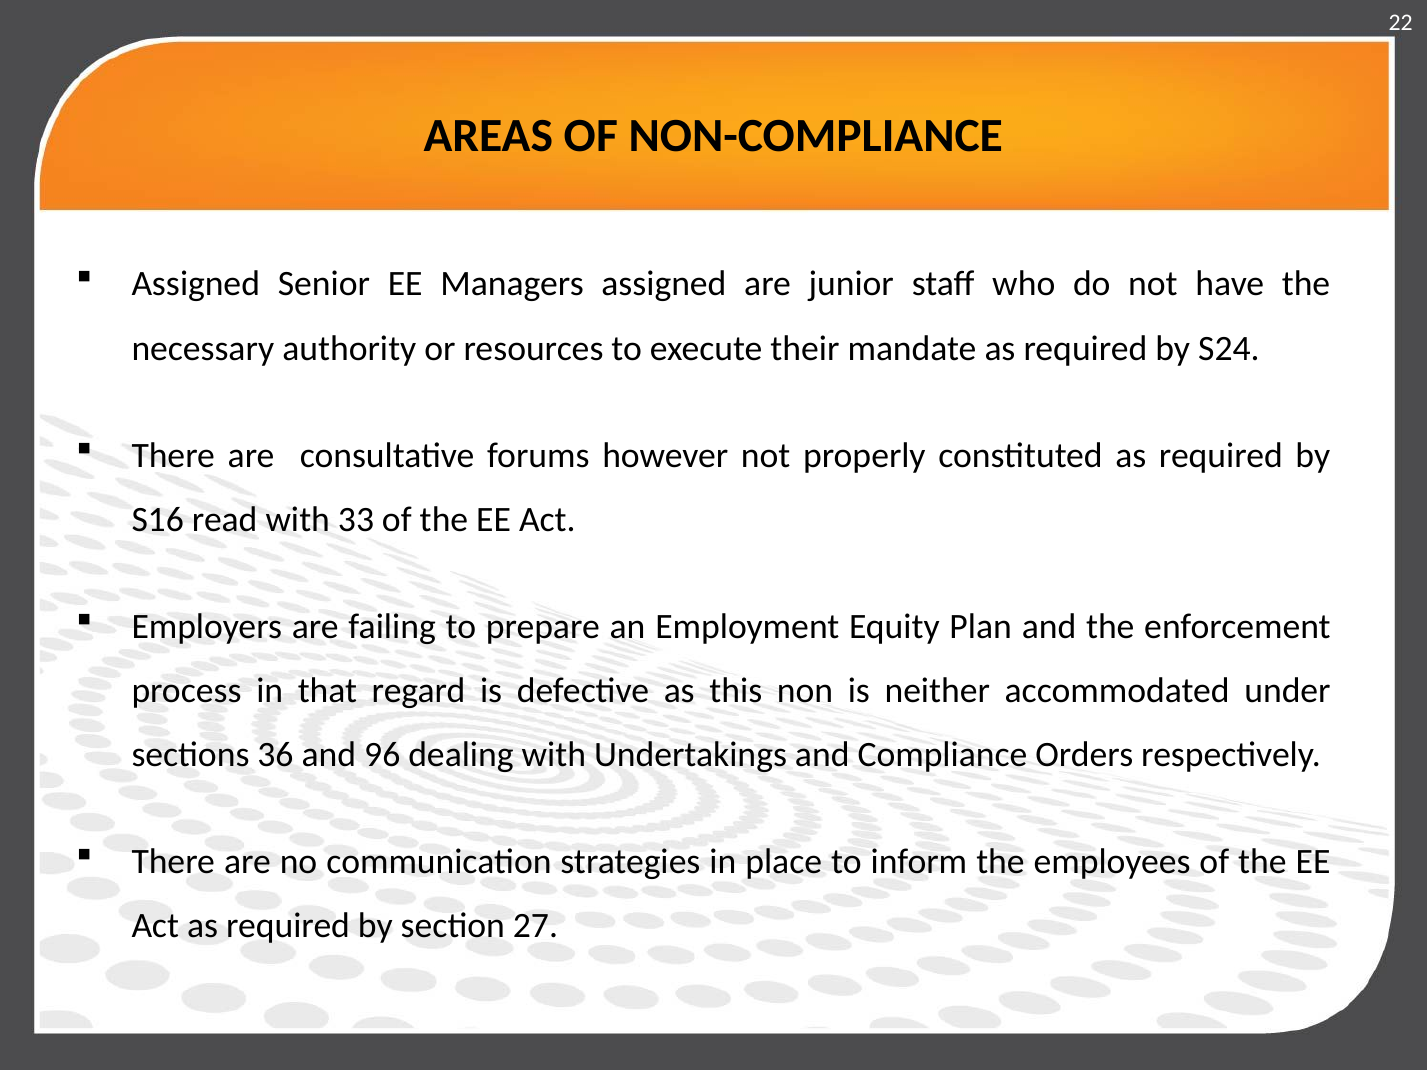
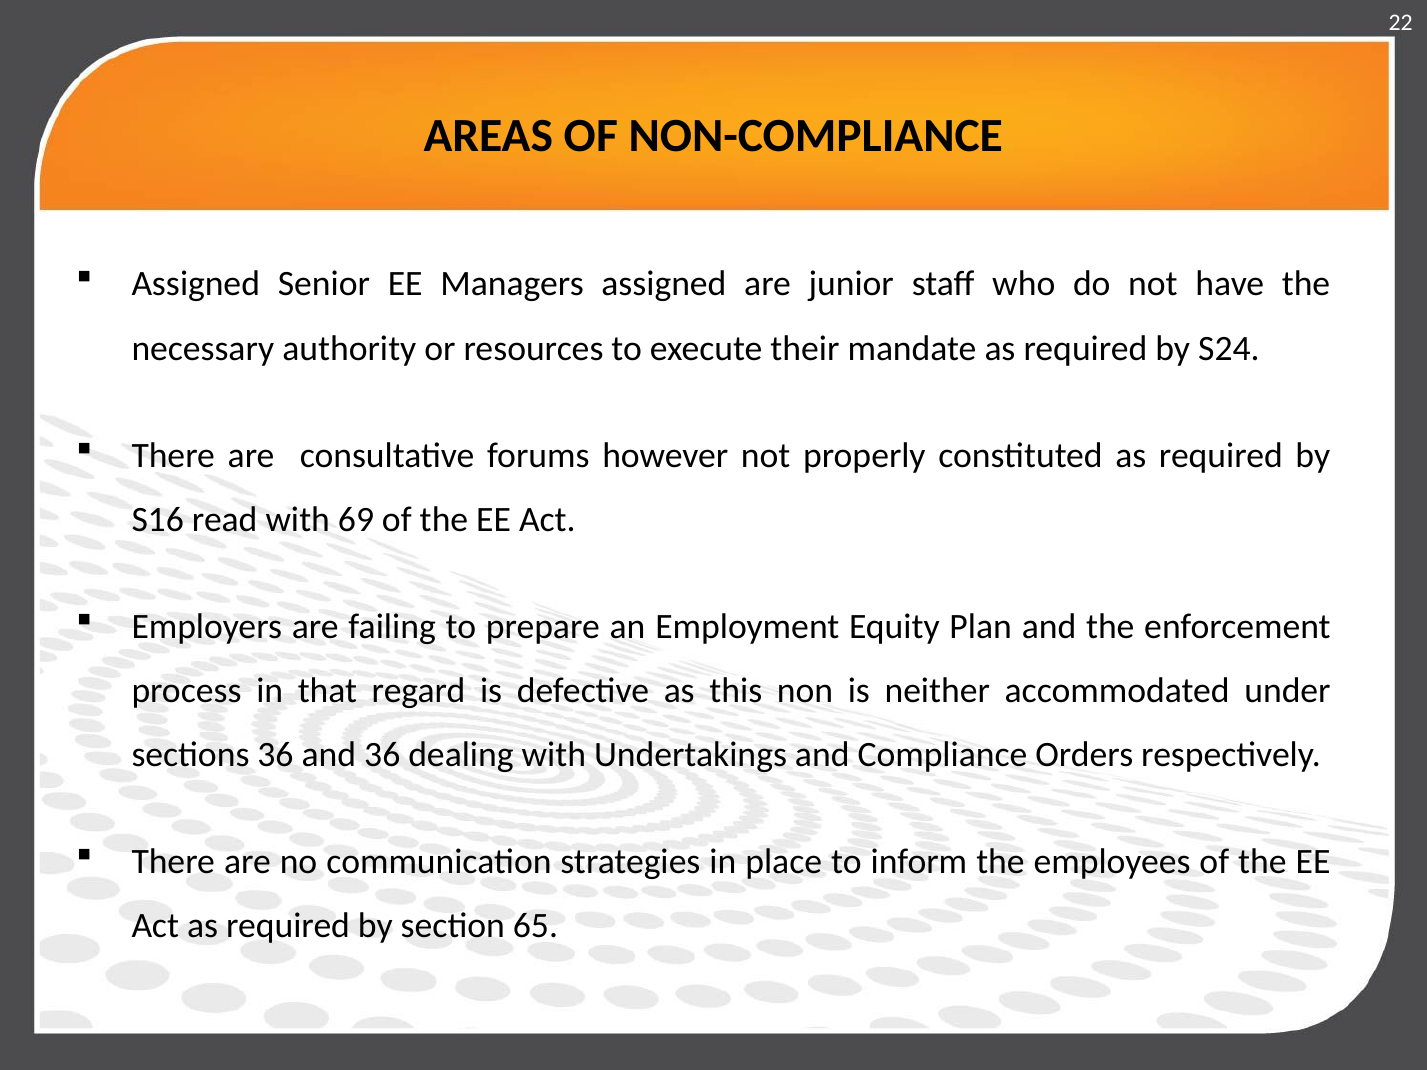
33: 33 -> 69
and 96: 96 -> 36
27: 27 -> 65
